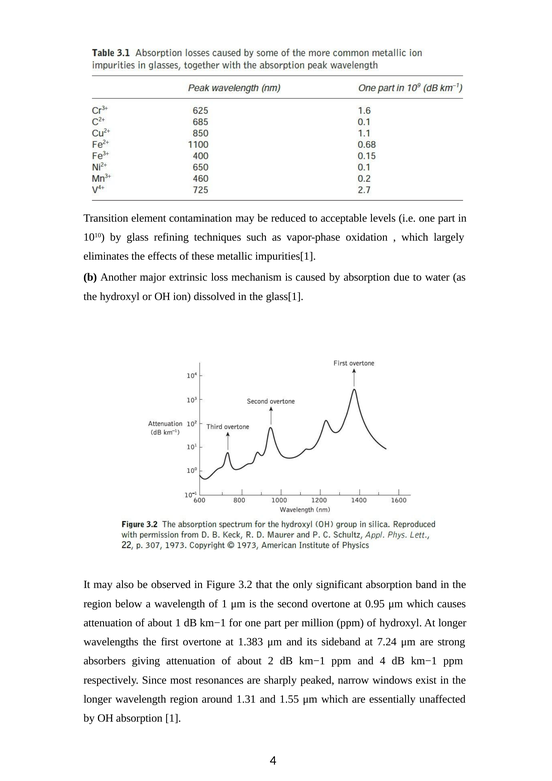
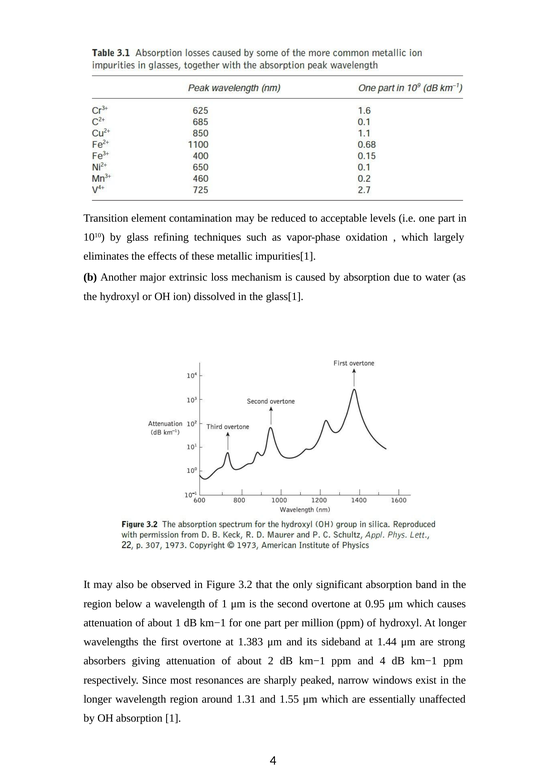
7.24: 7.24 -> 1.44
